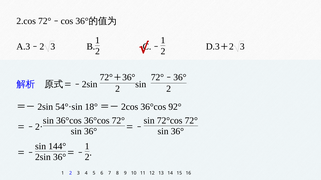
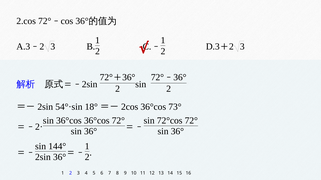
92°: 92° -> 73°
